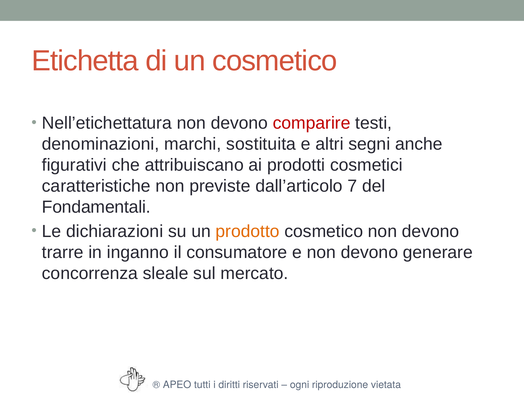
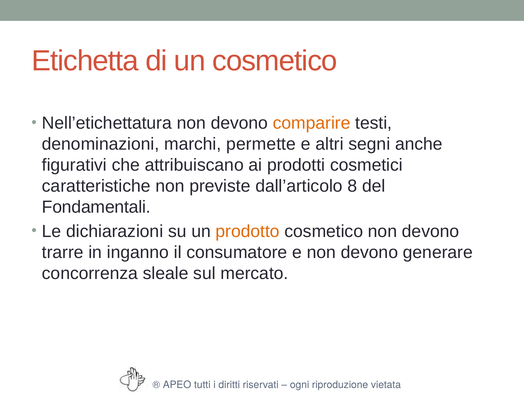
comparire colour: red -> orange
sostituita: sostituita -> permette
7: 7 -> 8
